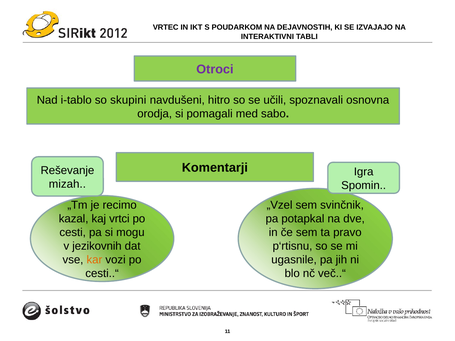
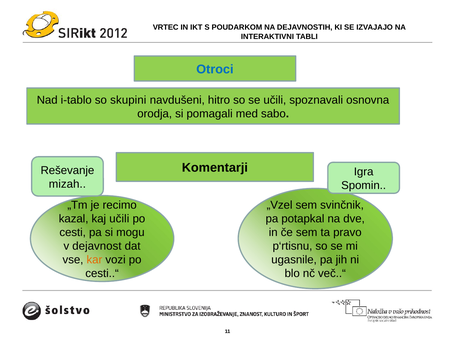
Otroci colour: purple -> blue
kaj vrtci: vrtci -> učili
jezikovnih: jezikovnih -> dejavnost
